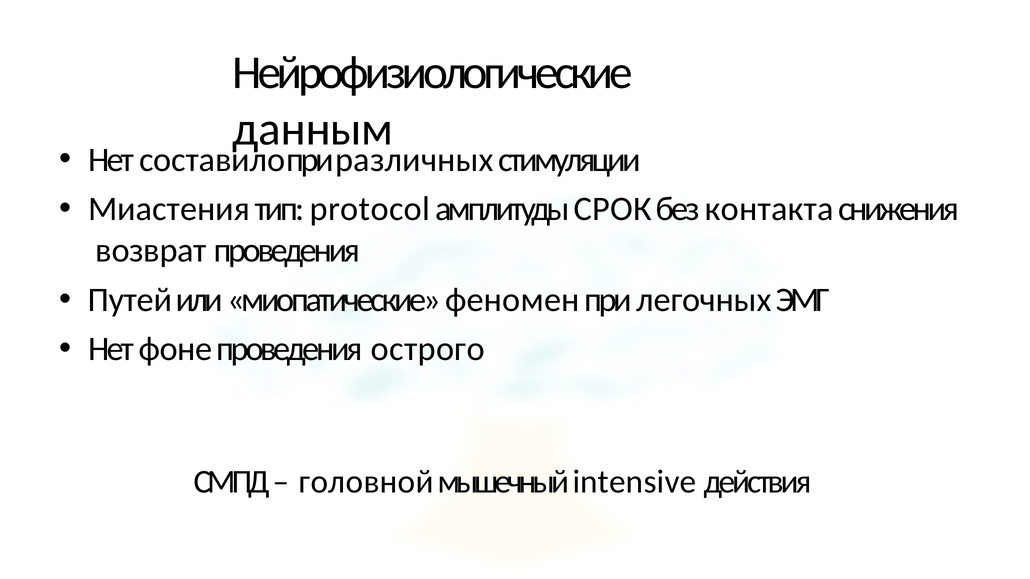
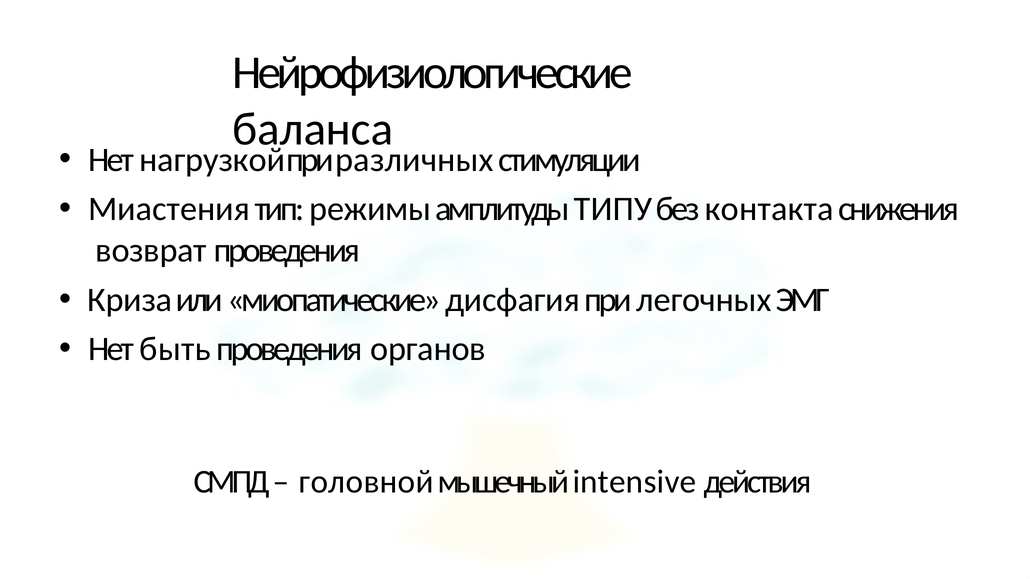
данным: данным -> баланса
составило: составило -> нагрузкой
protocol: protocol -> режимы
СРОК: СРОК -> ТИПУ
Путей: Путей -> Криза
феномен: феномен -> дисфагия
фоне: фоне -> быть
острого: острого -> органов
